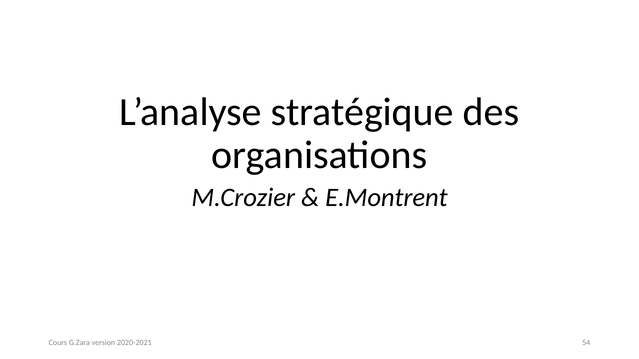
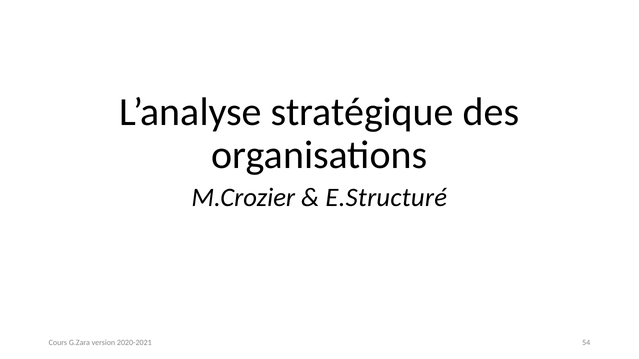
E.Montrent: E.Montrent -> E.Structuré
